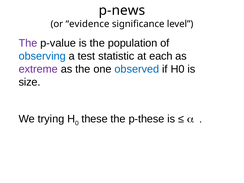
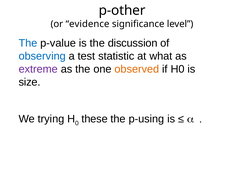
p-news: p-news -> p-other
The at (28, 43) colour: purple -> blue
population: population -> discussion
each: each -> what
observed colour: blue -> orange
p-these: p-these -> p-using
